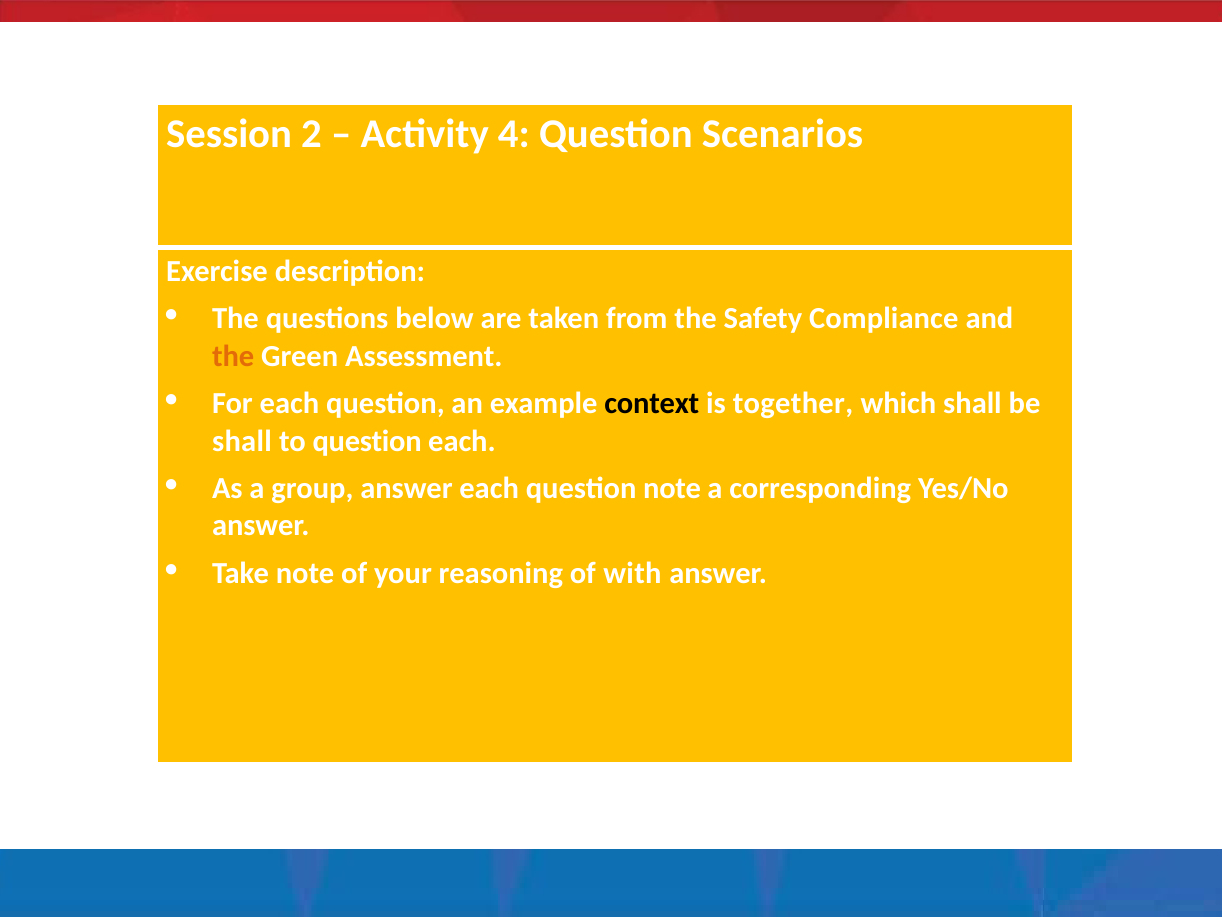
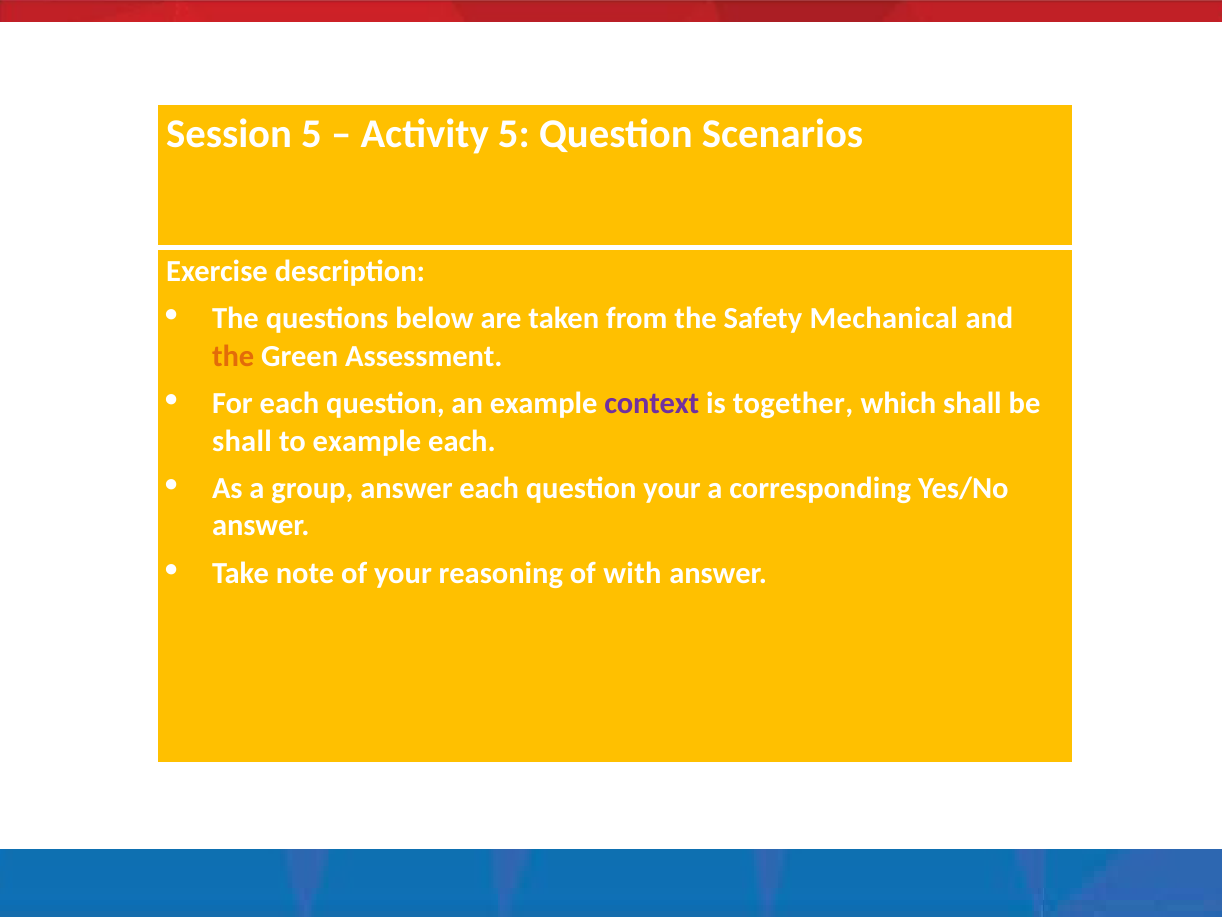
Session 2: 2 -> 5
Activity 4: 4 -> 5
Compliance: Compliance -> Mechanical
context colour: black -> purple
to question: question -> example
question note: note -> your
